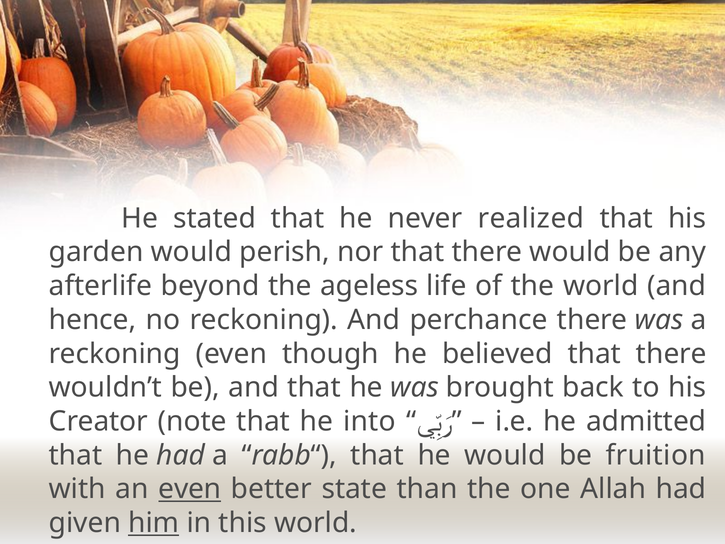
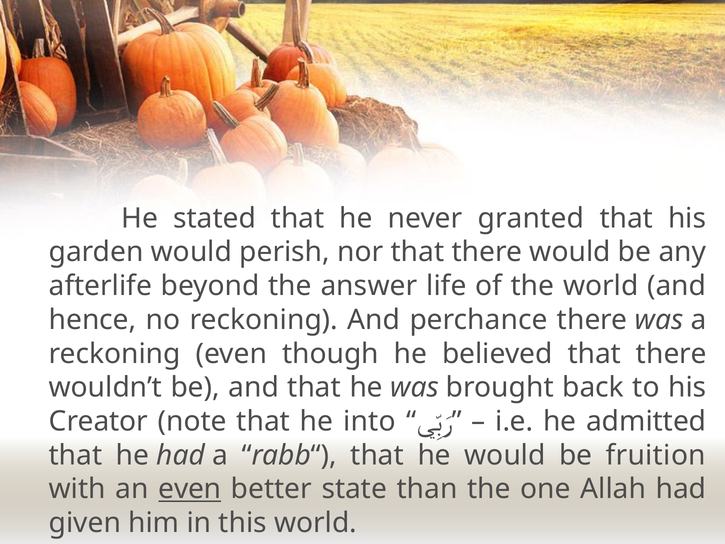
realized: realized -> granted
ageless: ageless -> answer
him underline: present -> none
